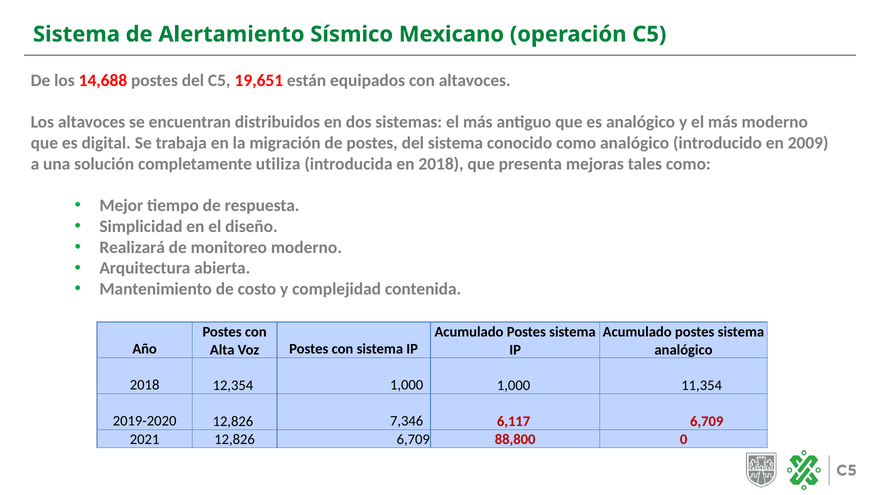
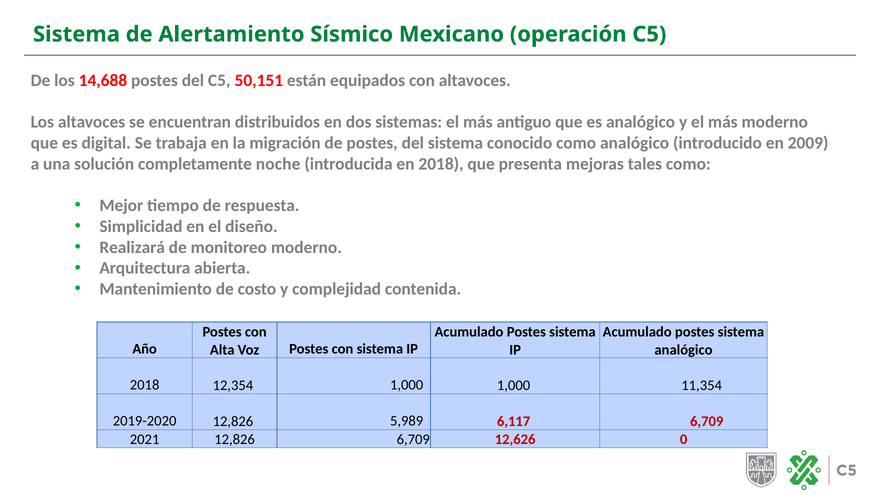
19,651: 19,651 -> 50,151
utiliza: utiliza -> noche
7,346: 7,346 -> 5,989
88,800: 88,800 -> 12,626
